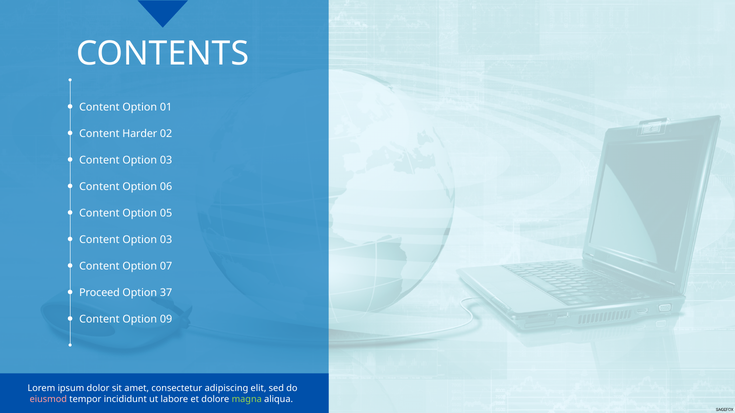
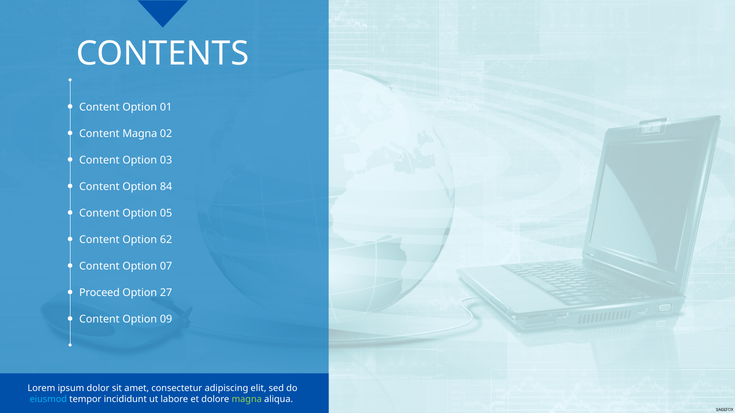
Content Harder: Harder -> Magna
06: 06 -> 84
03 at (166, 240): 03 -> 62
37: 37 -> 27
eiusmod colour: pink -> light blue
